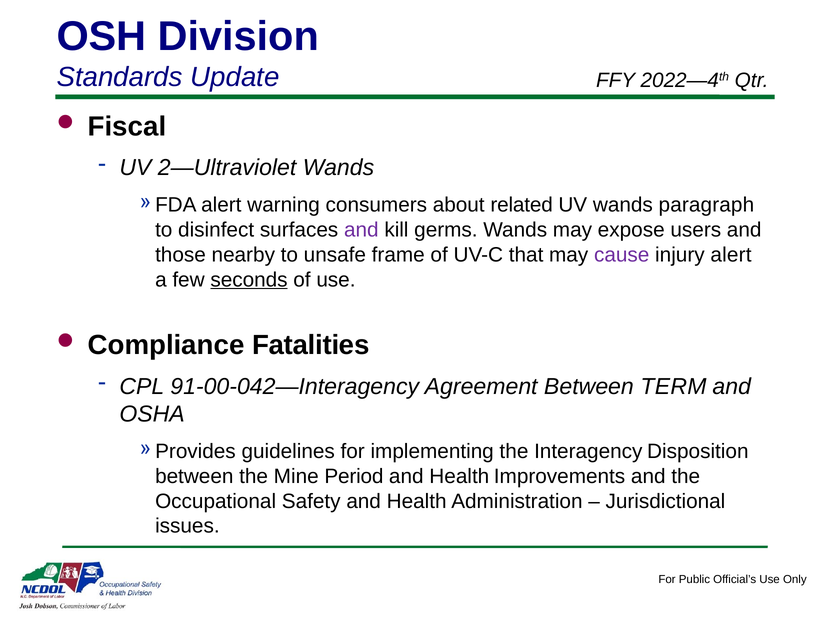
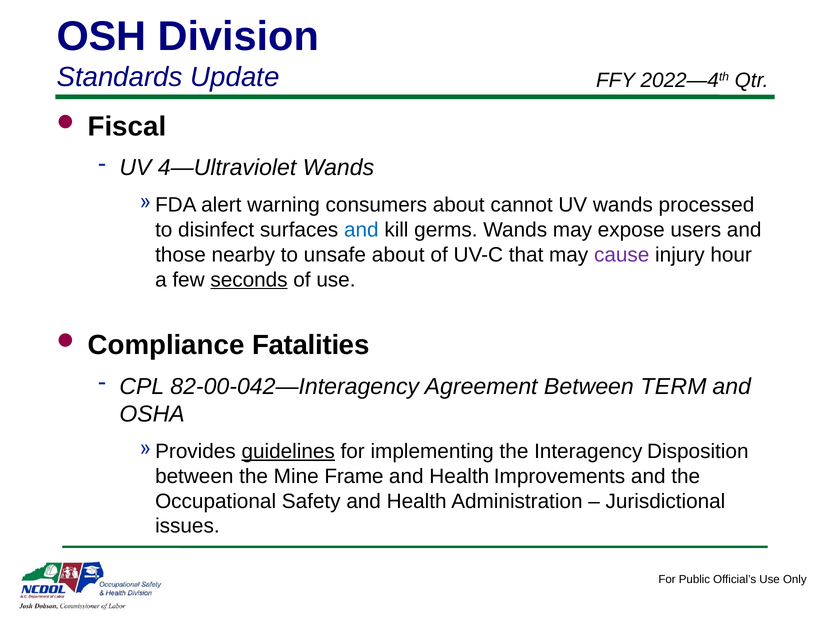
2—Ultraviolet: 2—Ultraviolet -> 4—Ultraviolet
related: related -> cannot
paragraph: paragraph -> processed
and at (361, 230) colour: purple -> blue
unsafe frame: frame -> about
injury alert: alert -> hour
91-00-042—Interagency: 91-00-042—Interagency -> 82-00-042—Interagency
guidelines underline: none -> present
Period: Period -> Frame
